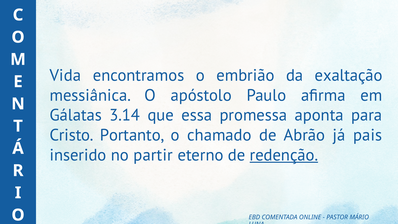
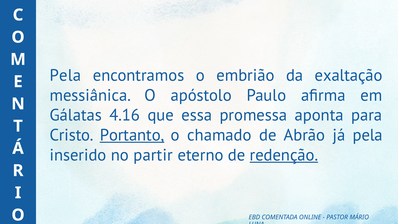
Vida at (65, 75): Vida -> Pela
3.14: 3.14 -> 4.16
Portanto underline: none -> present
já pais: pais -> pela
